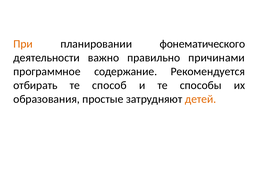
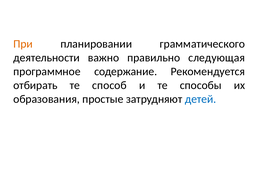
фонематического: фонематического -> грамматического
причинами: причинами -> следующая
детей colour: orange -> blue
